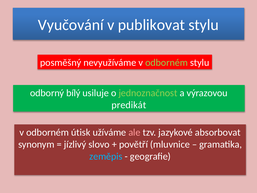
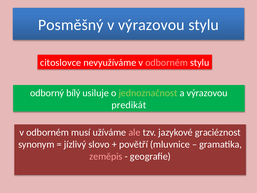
Vyučování: Vyučování -> Posměšný
v publikovat: publikovat -> výrazovou
posměšný: posměšný -> citoslovce
odborném at (167, 63) colour: light green -> pink
útisk: útisk -> musí
absorbovat: absorbovat -> graciéznost
zeměpis colour: light blue -> pink
